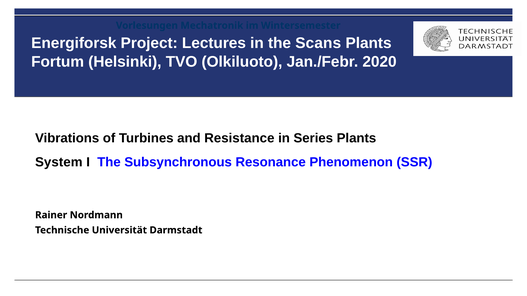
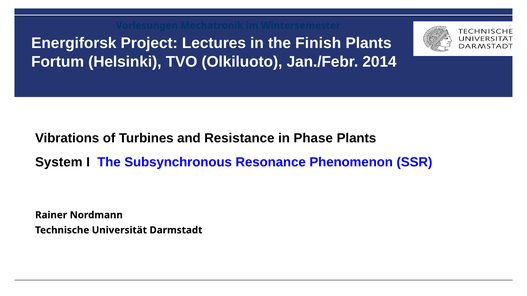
Scans: Scans -> Finish
2020: 2020 -> 2014
Series: Series -> Phase
